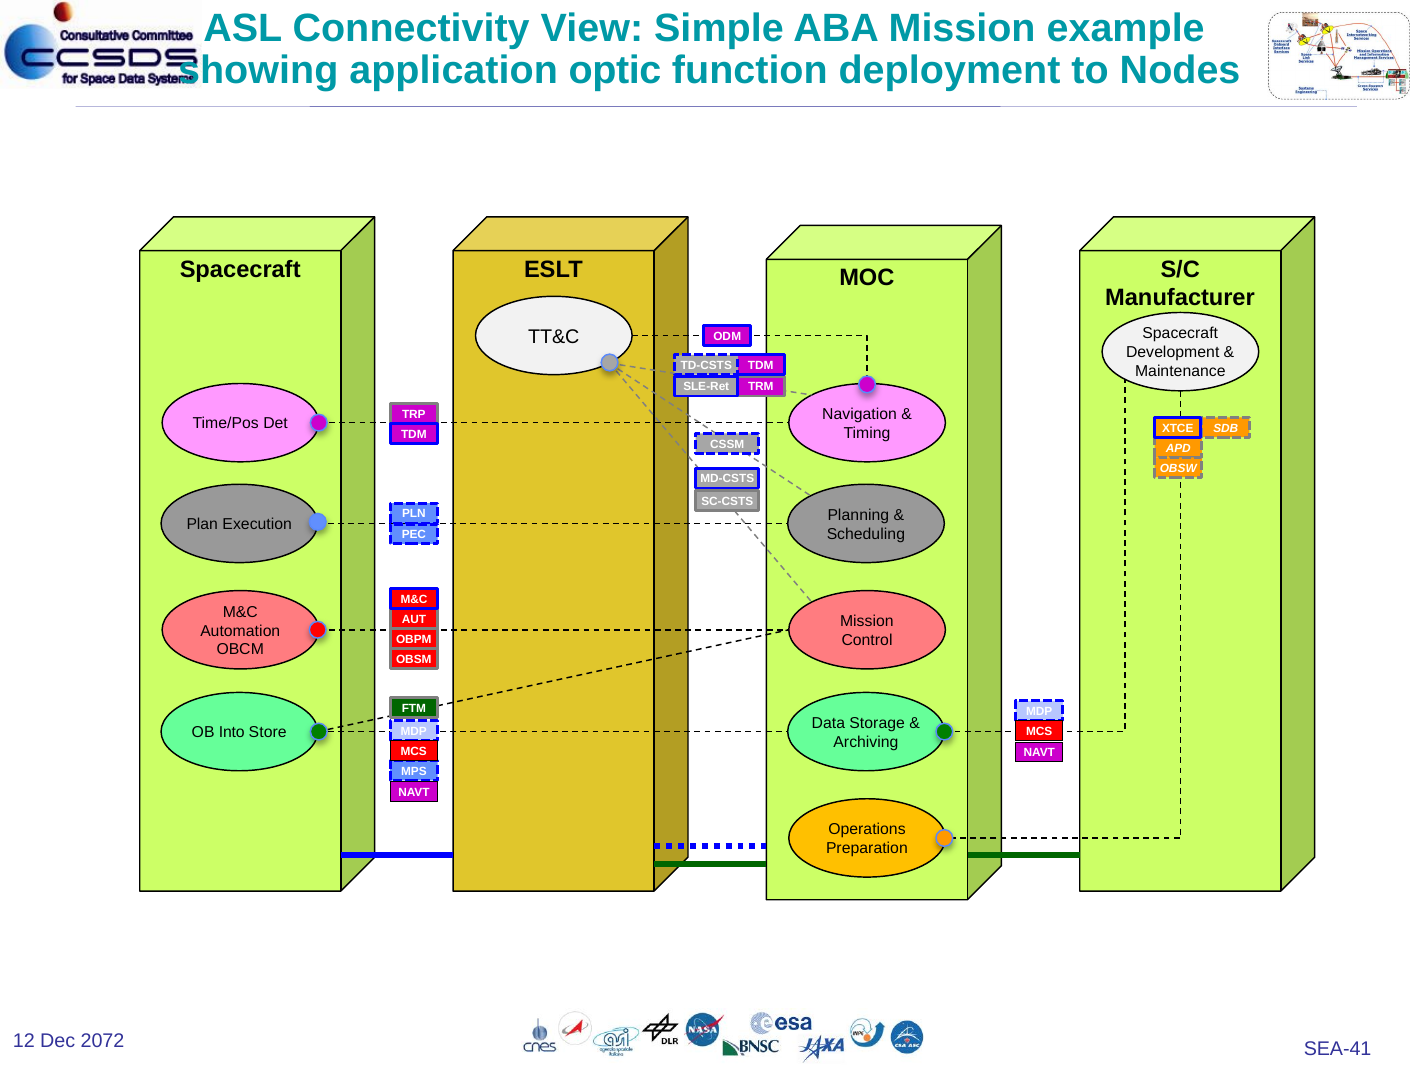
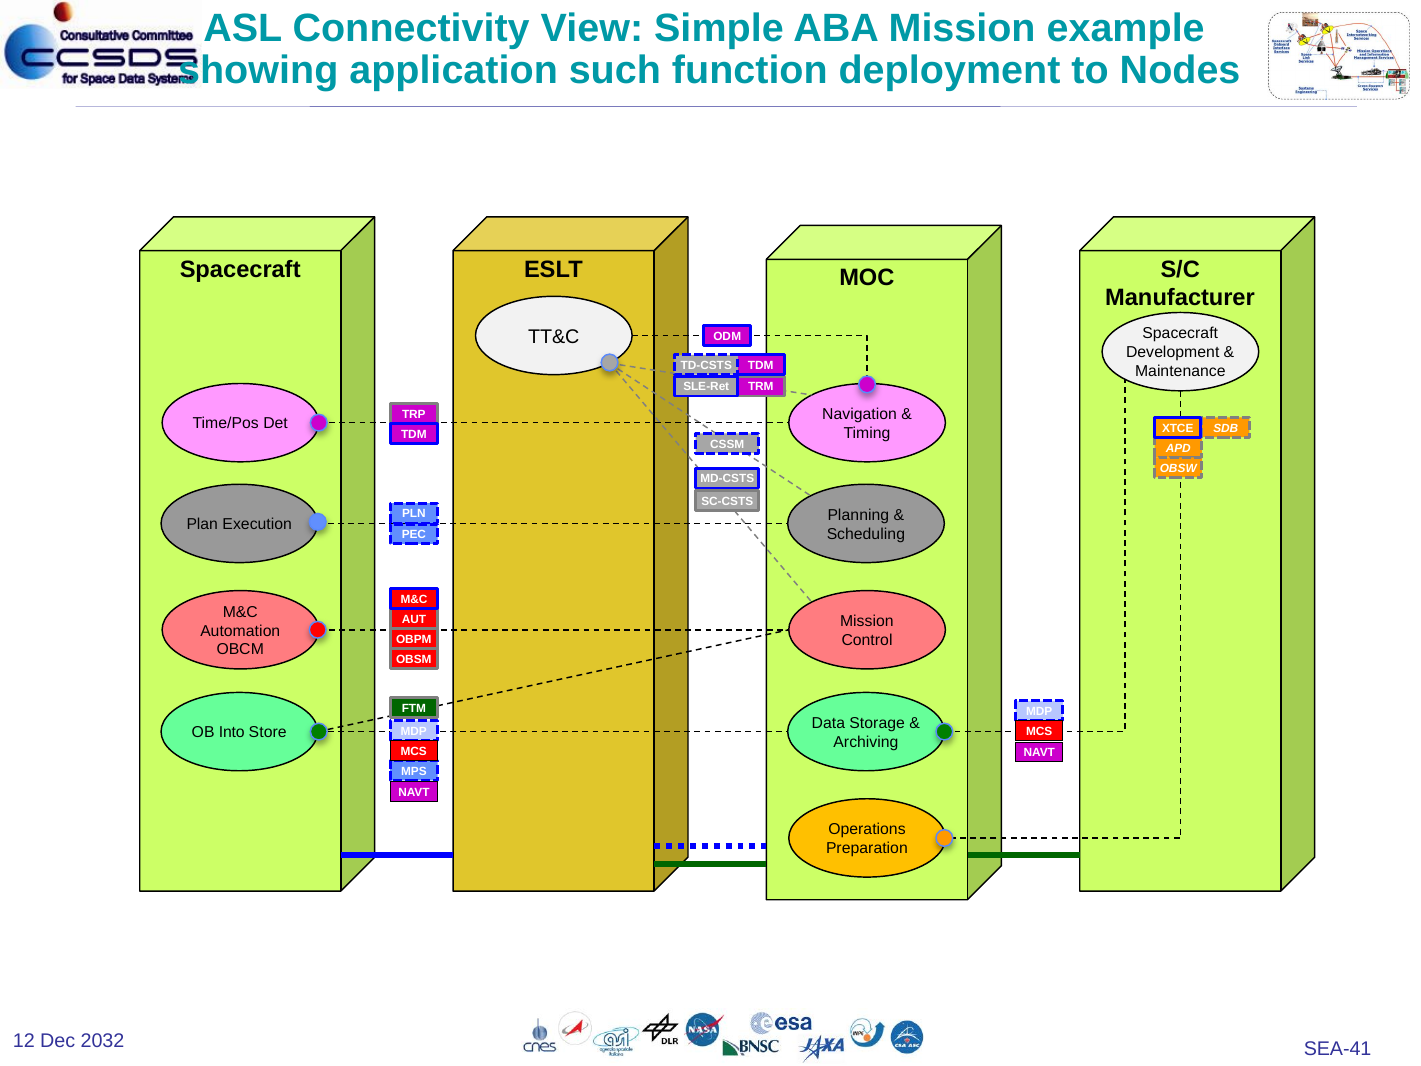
optic: optic -> such
2072: 2072 -> 2032
